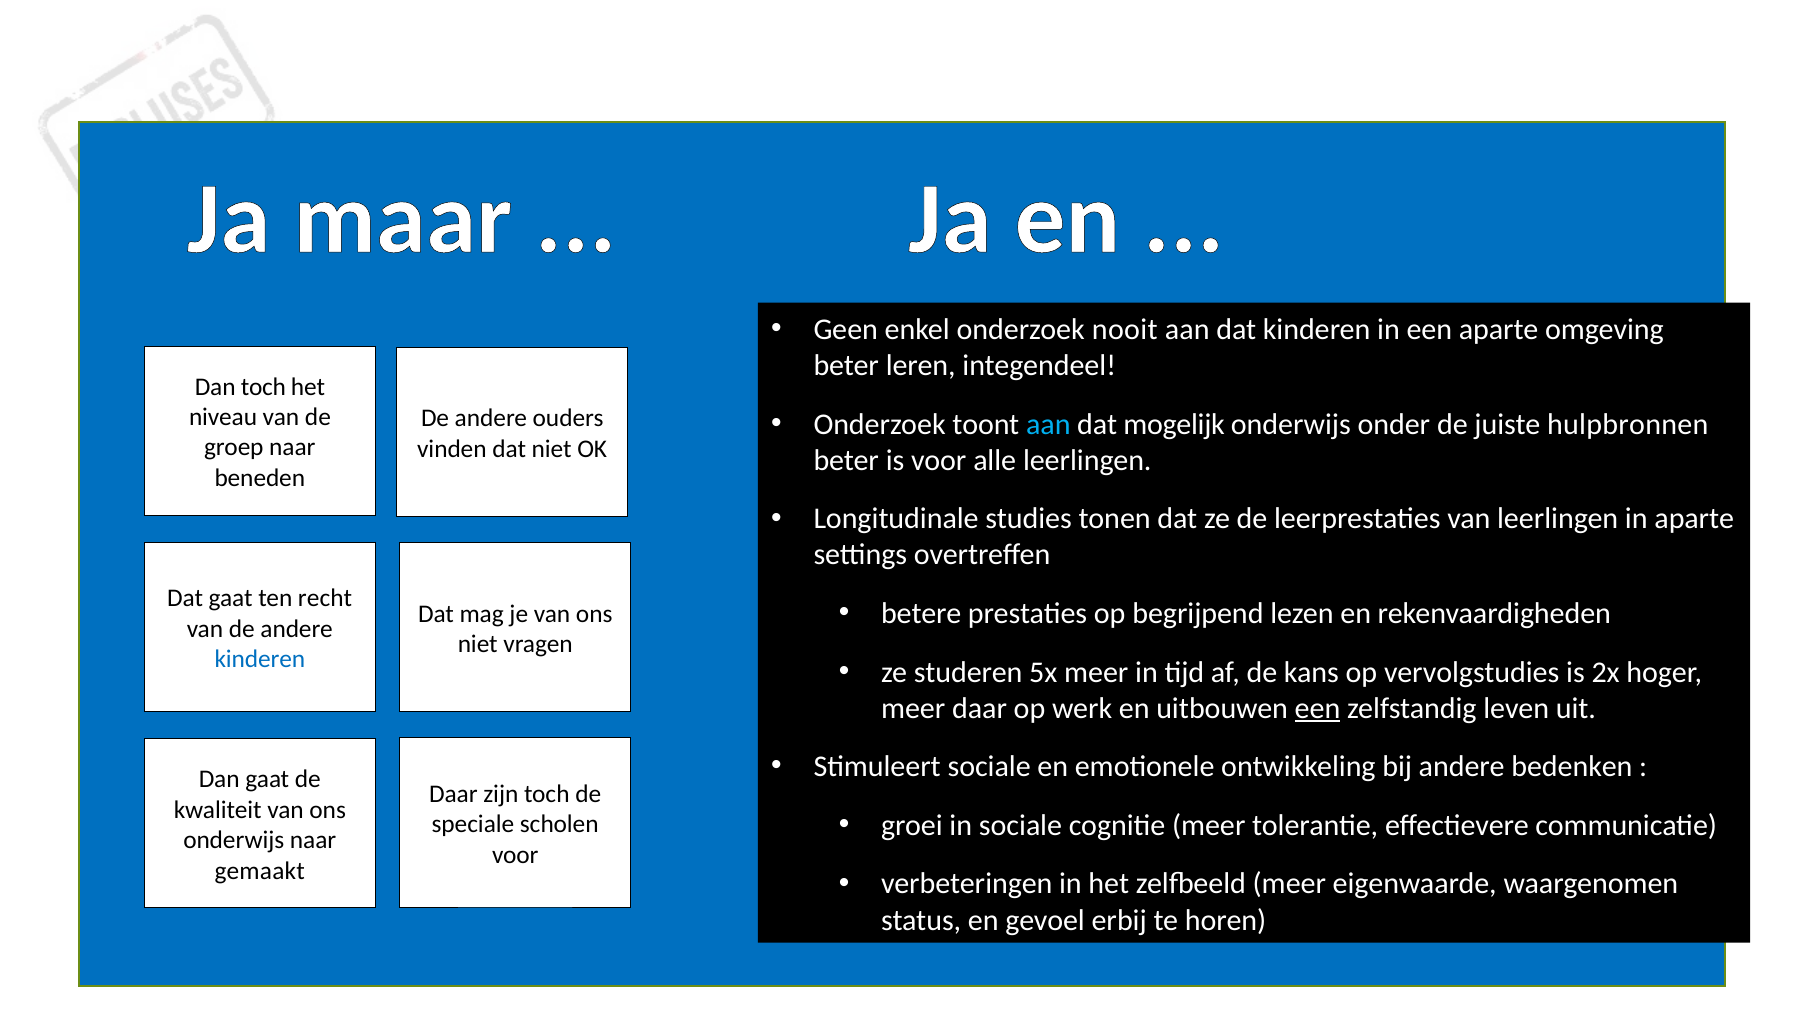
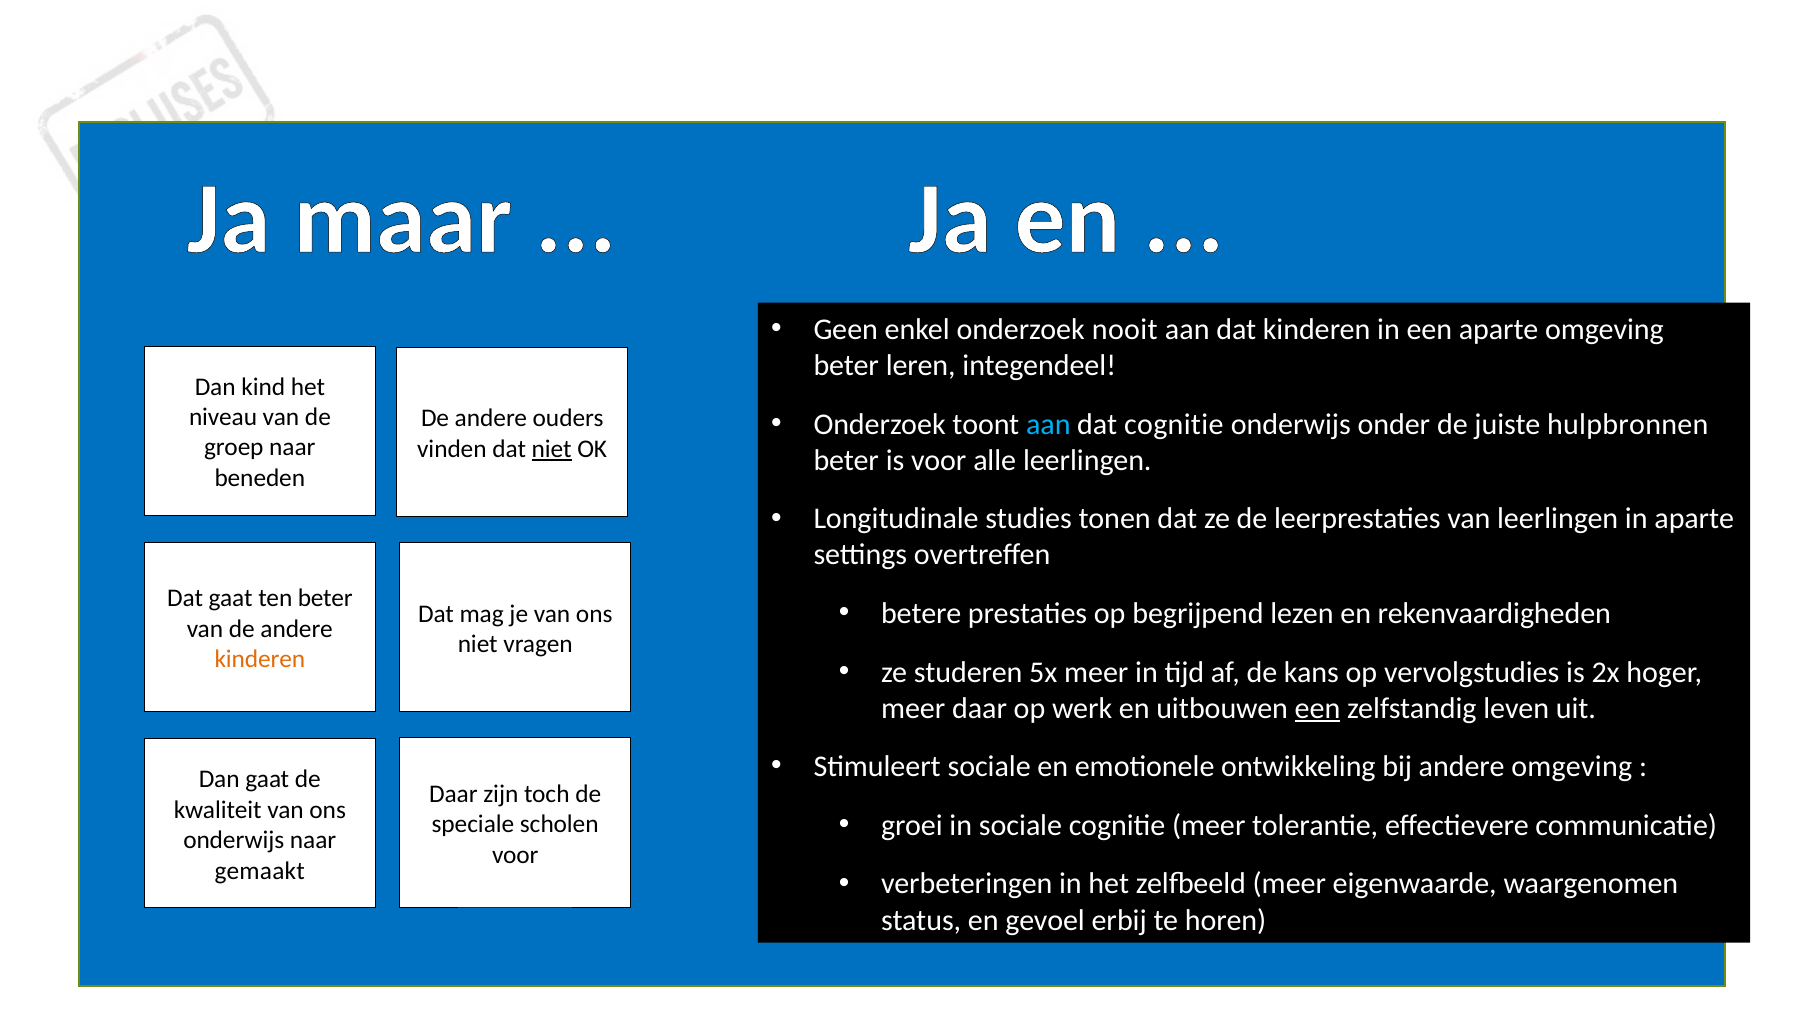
Dan toch: toch -> kind
dat mogelijk: mogelijk -> cognitie
niet at (552, 449) underline: none -> present
ten recht: recht -> beter
kinderen at (260, 660) colour: blue -> orange
andere bedenken: bedenken -> omgeving
